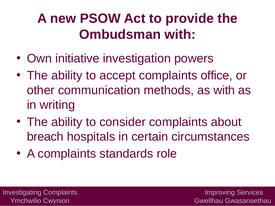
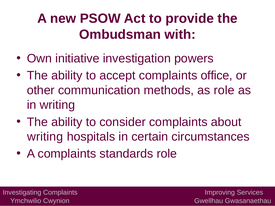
as with: with -> role
breach at (45, 137): breach -> writing
